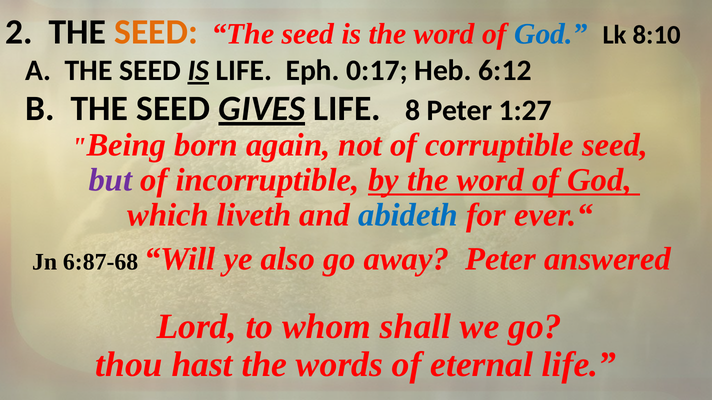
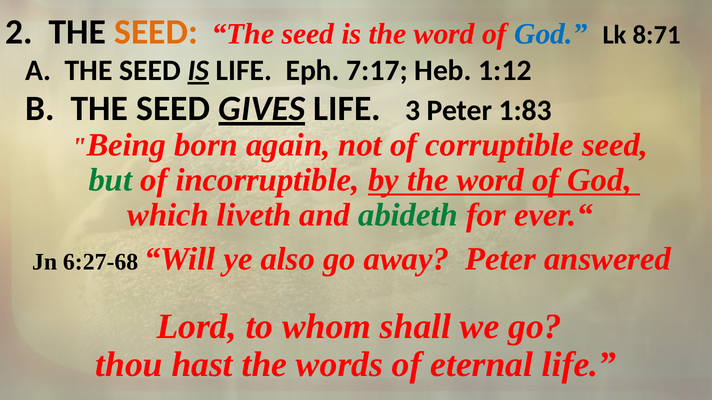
8:10: 8:10 -> 8:71
0:17: 0:17 -> 7:17
6:12: 6:12 -> 1:12
8: 8 -> 3
1:27: 1:27 -> 1:83
but colour: purple -> green
abideth colour: blue -> green
6:87-68: 6:87-68 -> 6:27-68
